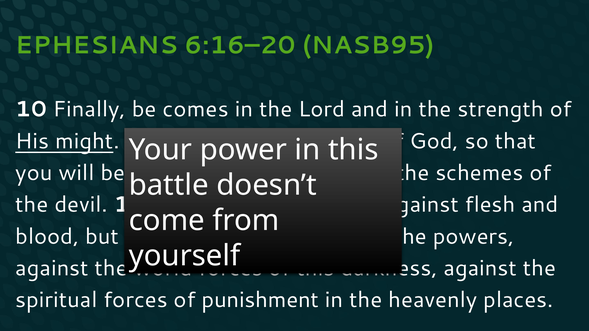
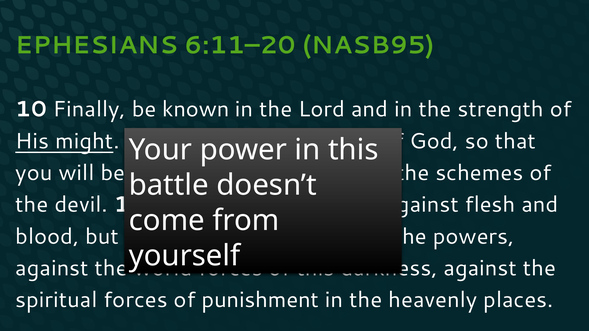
6:16–20: 6:16–20 -> 6:11–20
comes: comes -> known
